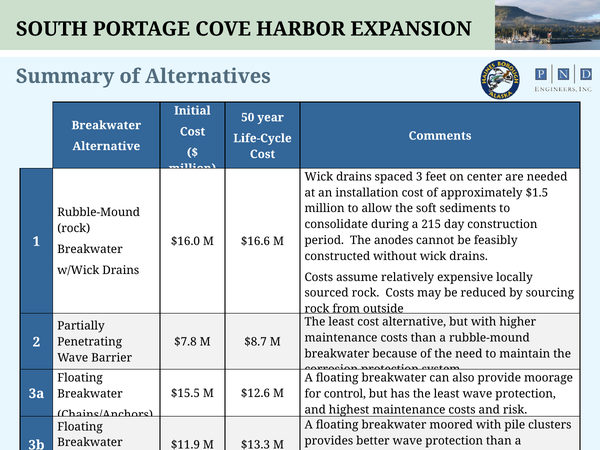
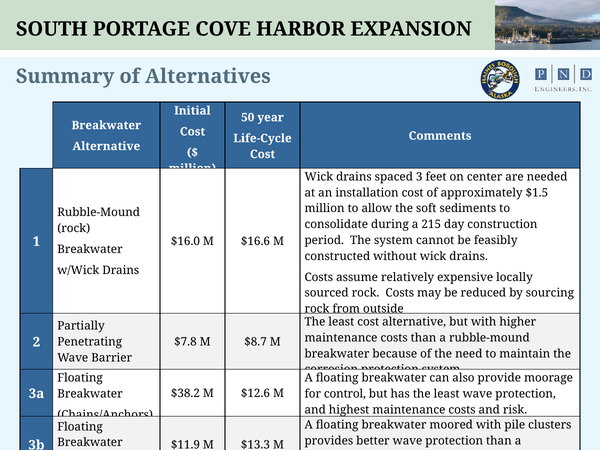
The anodes: anodes -> system
$15.5: $15.5 -> $38.2
